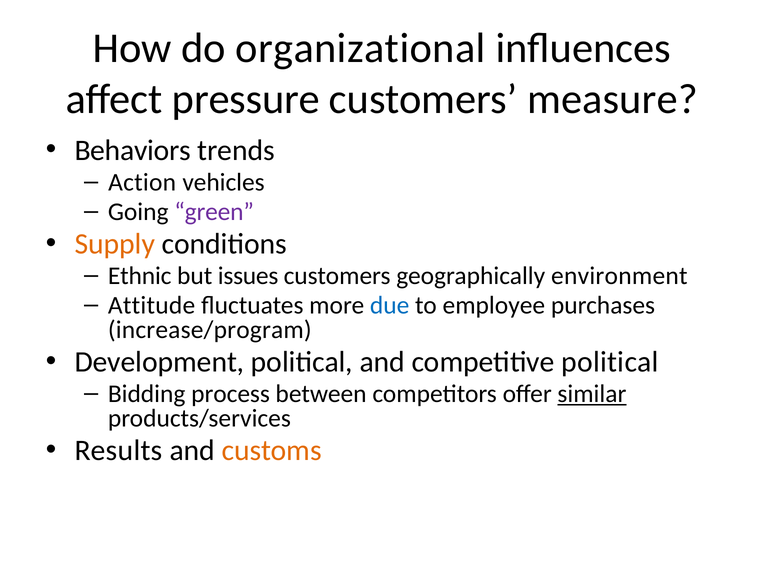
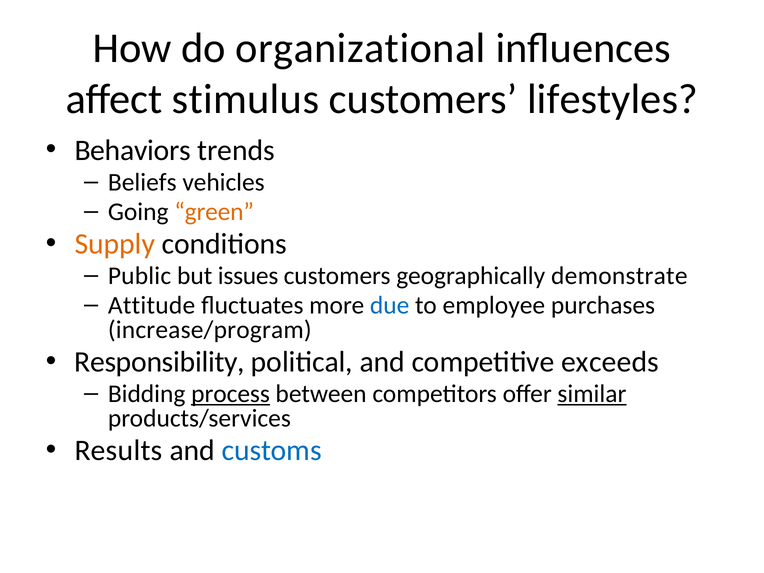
pressure: pressure -> stimulus
measure: measure -> lifestyles
Action: Action -> Beliefs
green colour: purple -> orange
Ethnic: Ethnic -> Public
environment: environment -> demonstrate
Development: Development -> Responsibility
competitive political: political -> exceeds
process underline: none -> present
customs colour: orange -> blue
